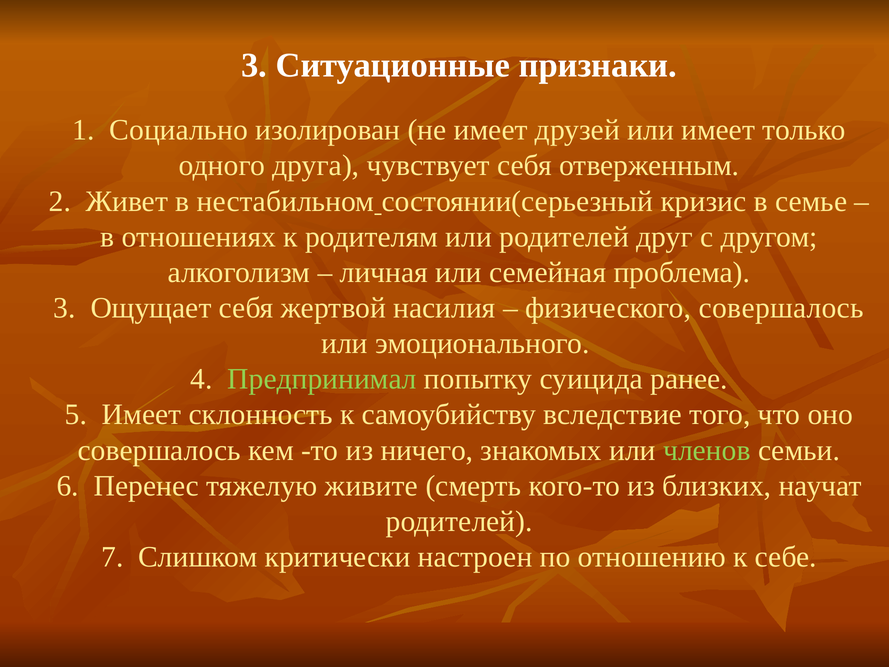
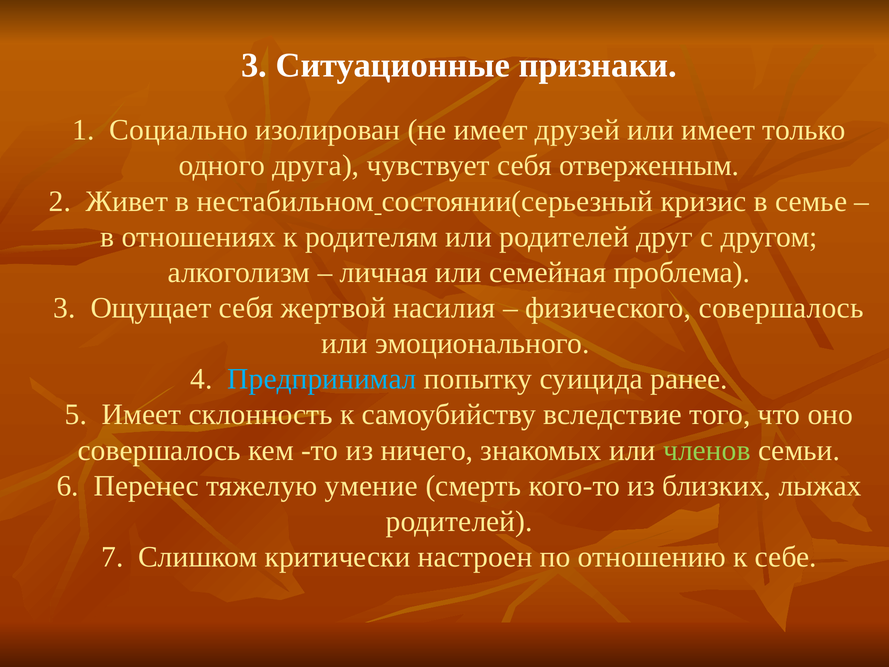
Предпринимал colour: light green -> light blue
живите: живите -> умение
научат: научат -> лыжах
